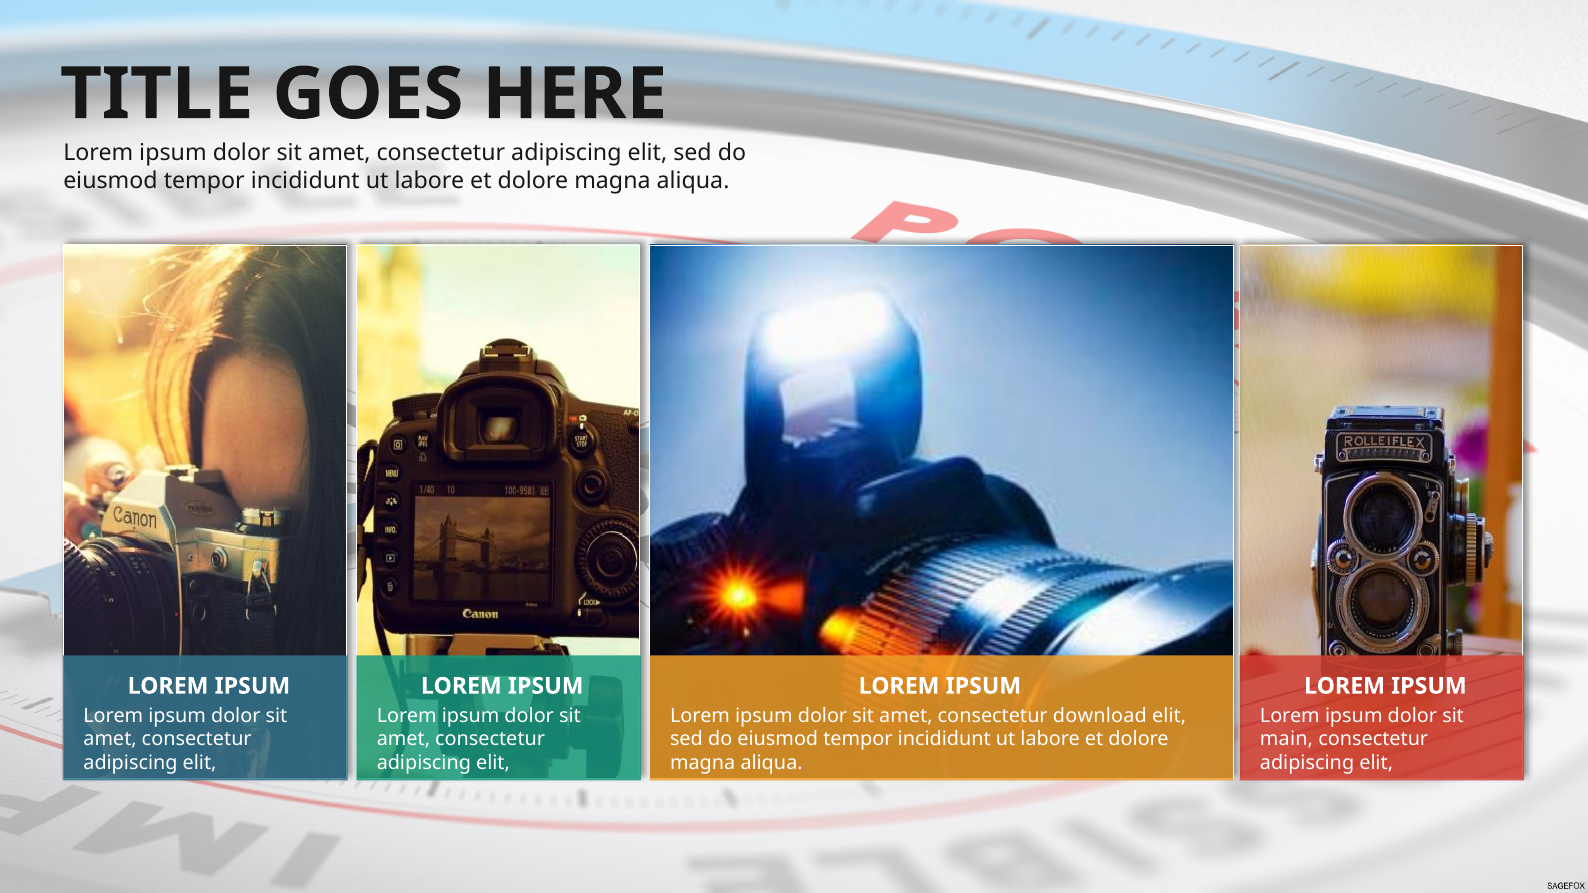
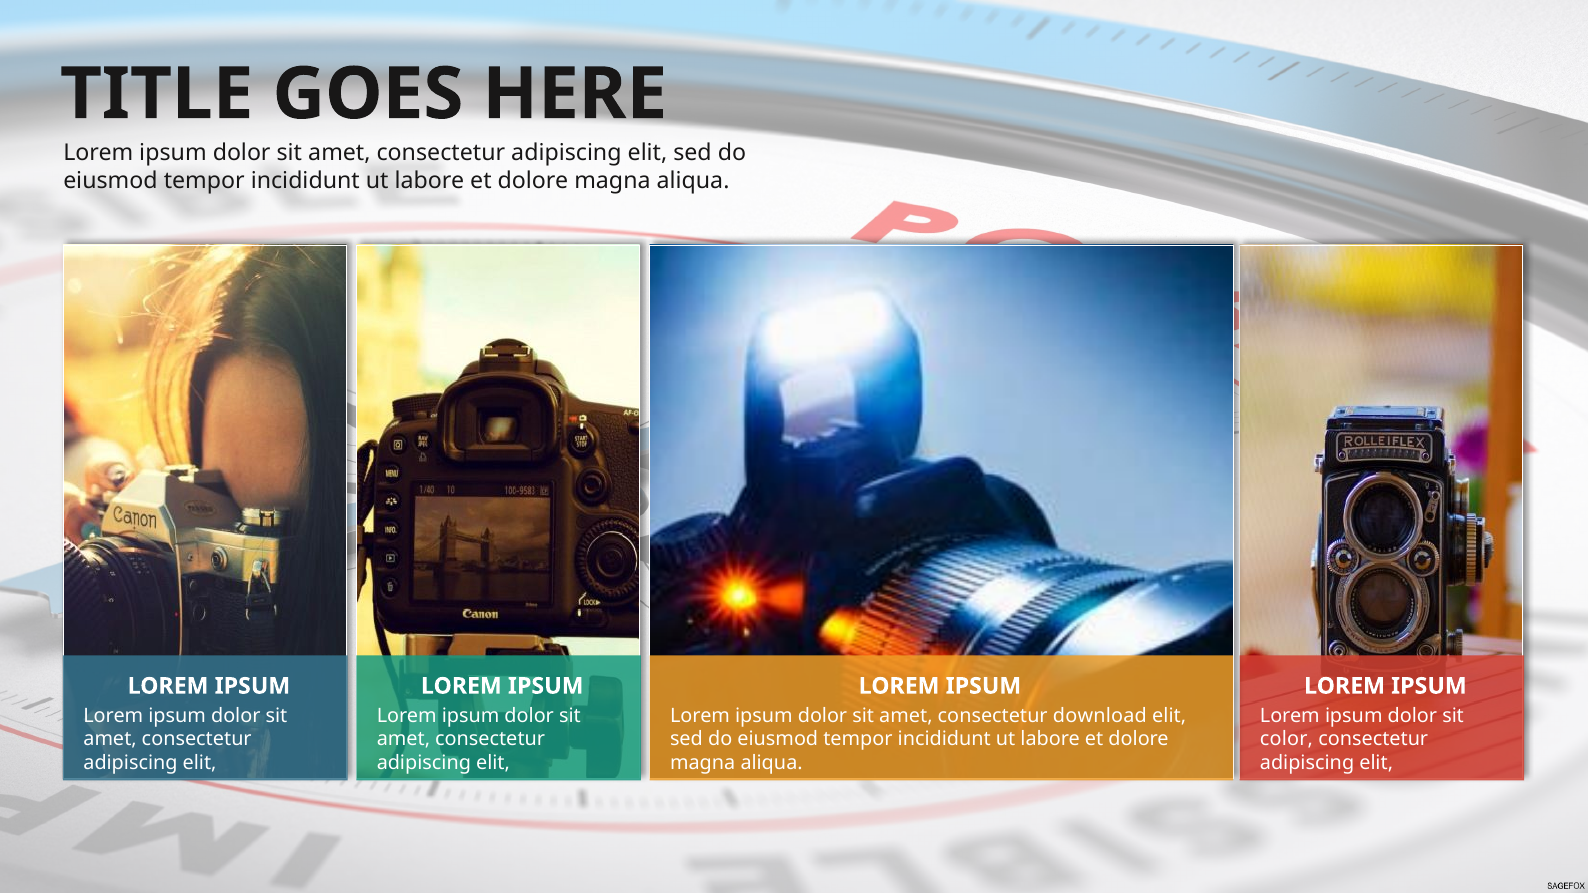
main: main -> color
